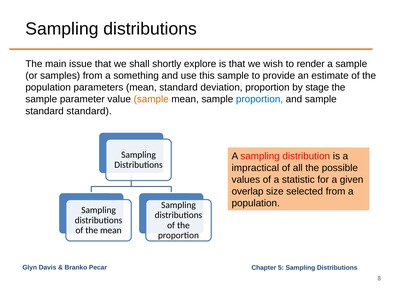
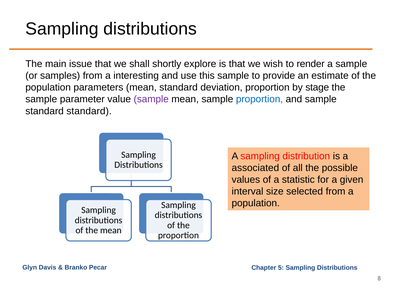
something: something -> interesting
sample at (151, 99) colour: orange -> purple
impractical: impractical -> associated
overlap: overlap -> interval
